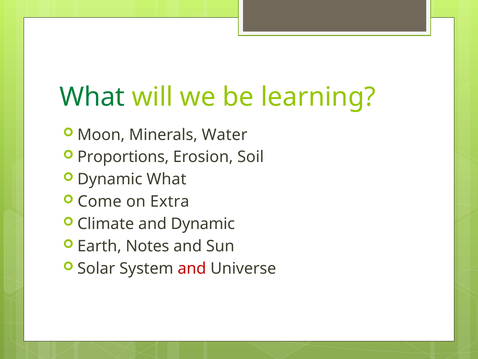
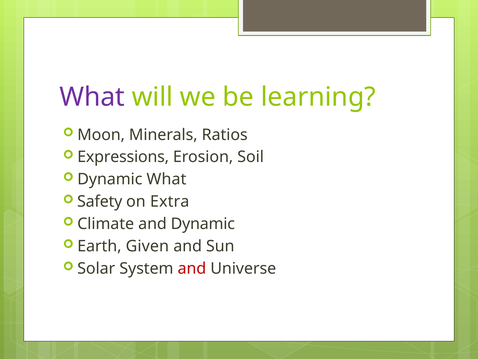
What at (92, 97) colour: green -> purple
Water: Water -> Ratios
Proportions: Proportions -> Expressions
Come: Come -> Safety
Notes: Notes -> Given
